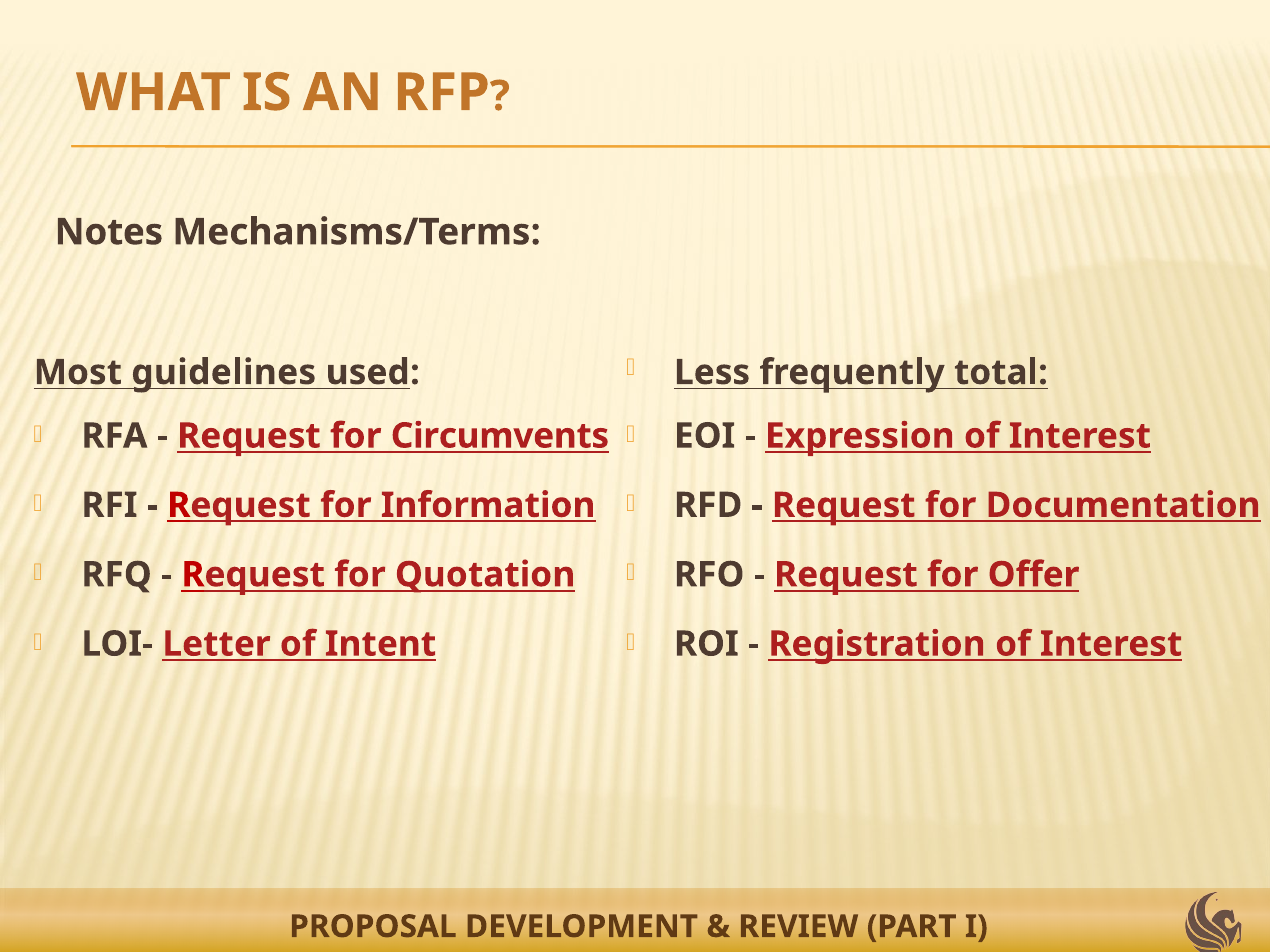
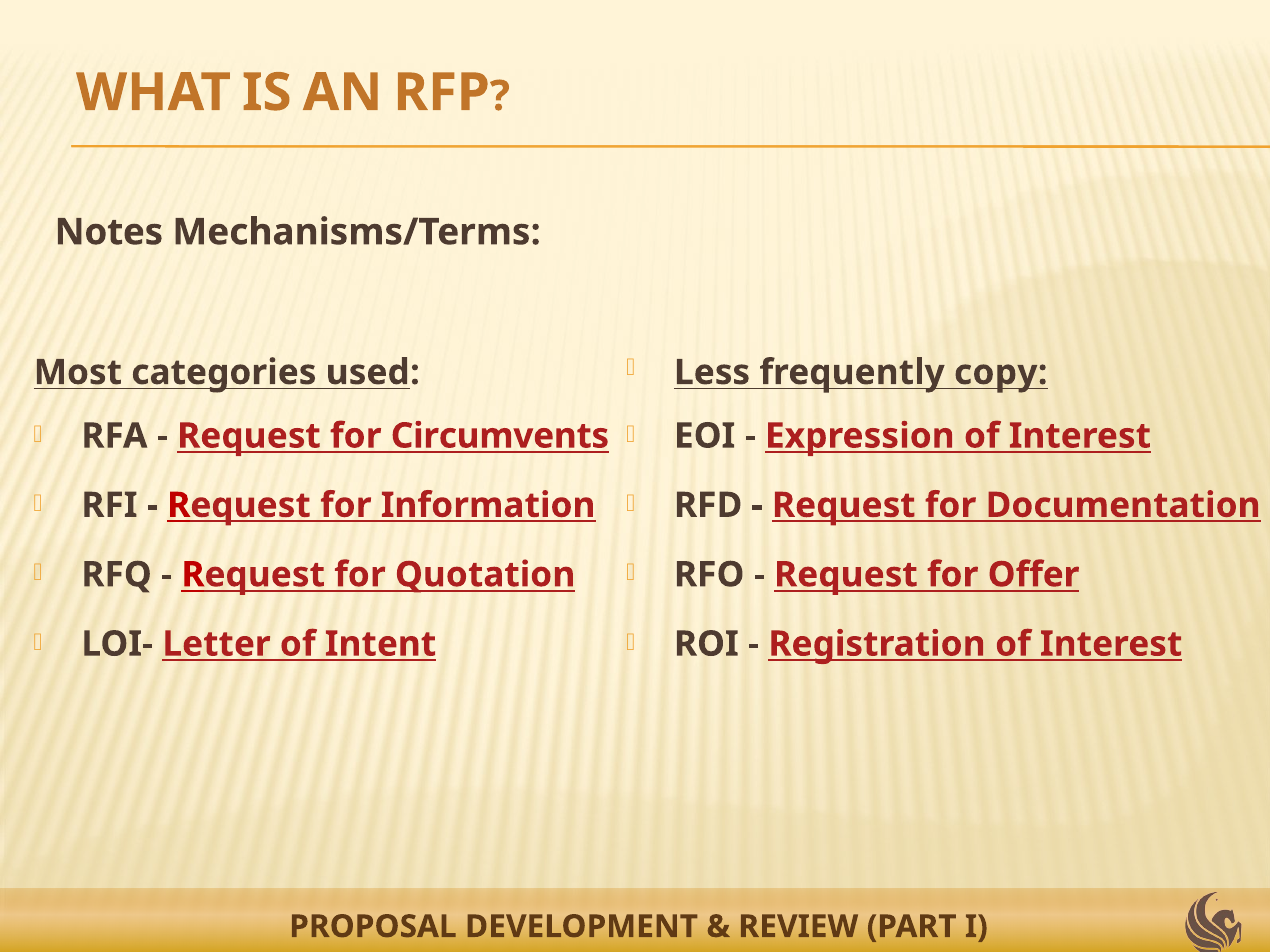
total: total -> copy
guidelines: guidelines -> categories
